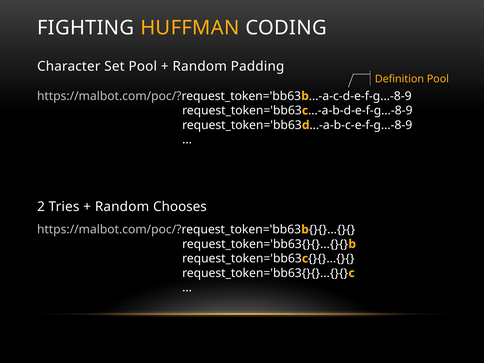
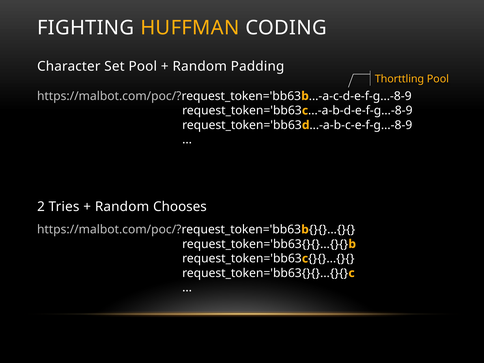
Definition: Definition -> Thorttling
